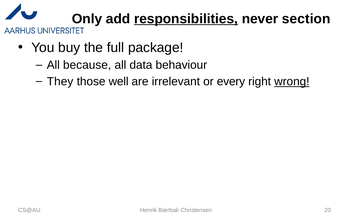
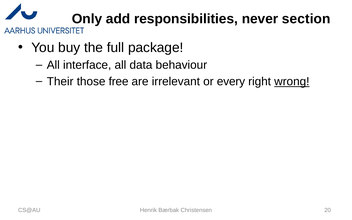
responsibilities underline: present -> none
because: because -> interface
They: They -> Their
well: well -> free
